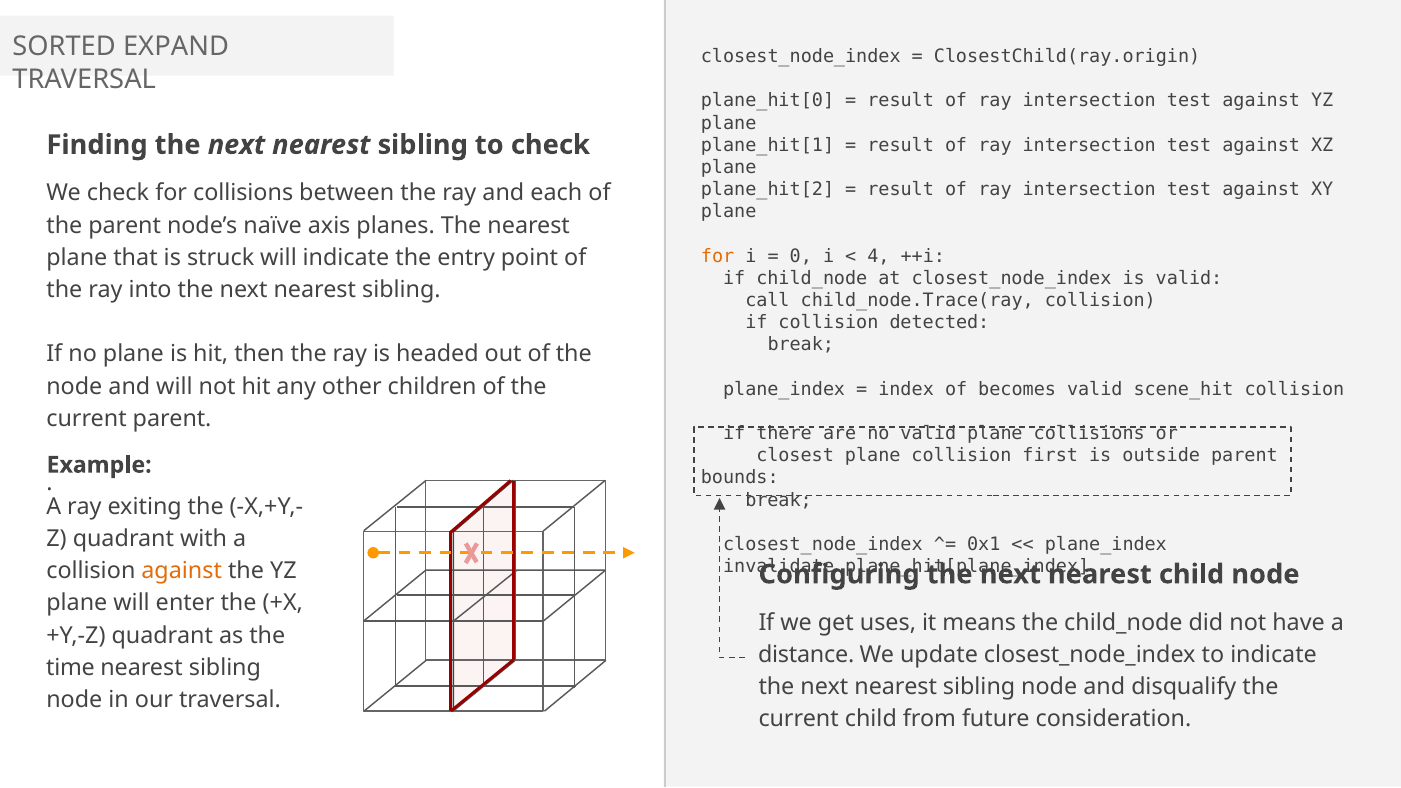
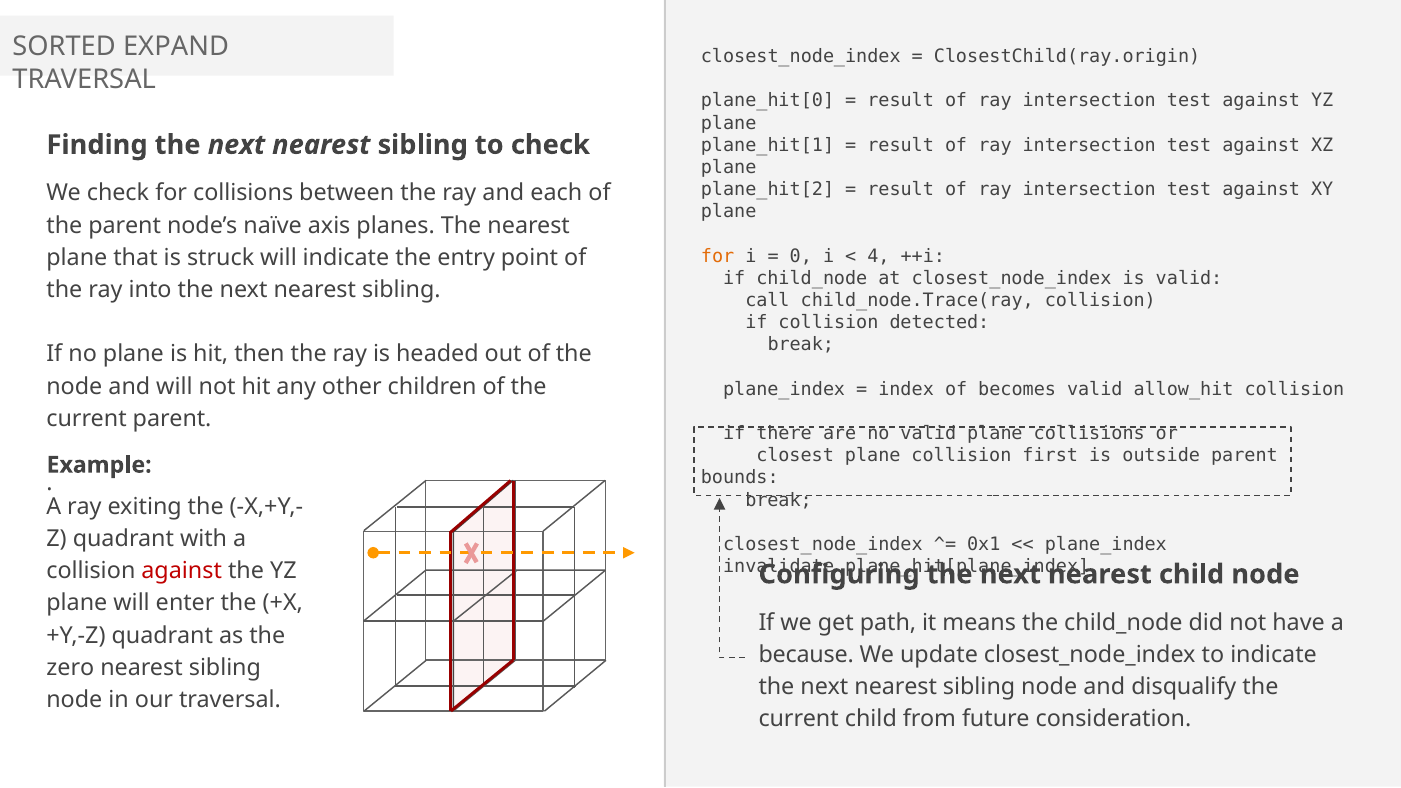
scene_hit: scene_hit -> allow_hit
against at (182, 571) colour: orange -> red
uses: uses -> path
distance: distance -> because
time: time -> zero
